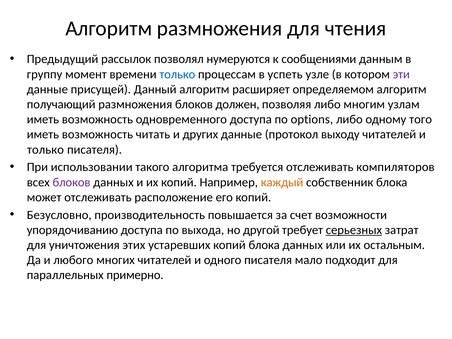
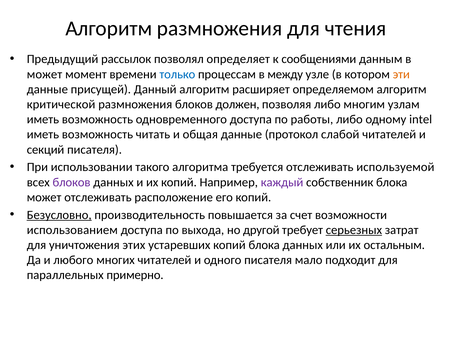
нумеруются: нумеруются -> определяет
группу at (45, 74): группу -> может
успеть: успеть -> между
эти colour: purple -> orange
получающий: получающий -> критической
options: options -> работы
того: того -> intel
других: других -> общая
выходу: выходу -> слабой
только at (45, 150): только -> секций
компиляторов: компиляторов -> используемой
каждый colour: orange -> purple
Безусловно underline: none -> present
упорядочиванию: упорядочиванию -> использованием
